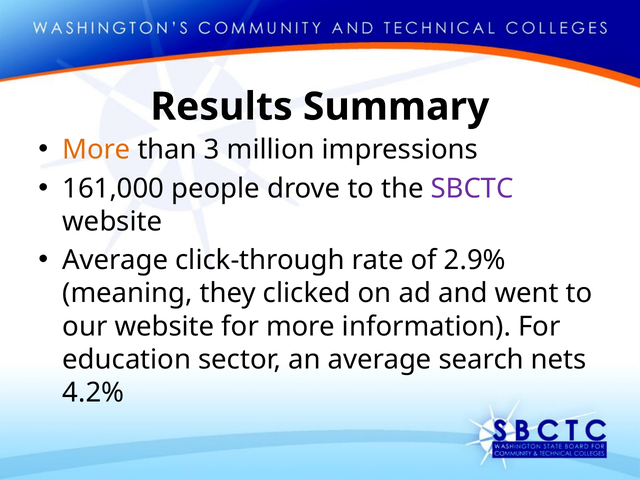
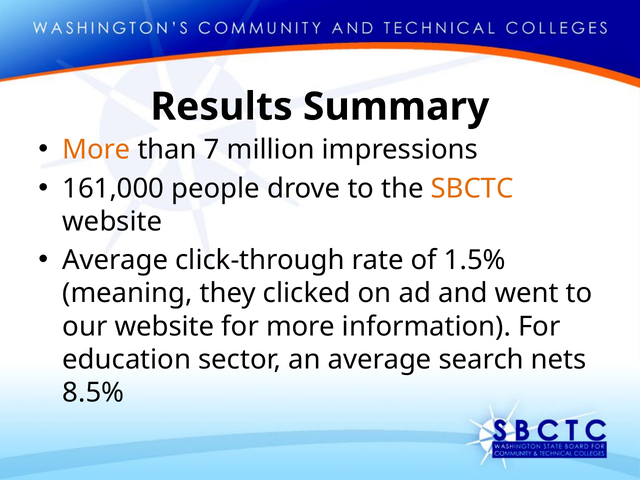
3: 3 -> 7
SBCTC colour: purple -> orange
2.9%: 2.9% -> 1.5%
4.2%: 4.2% -> 8.5%
